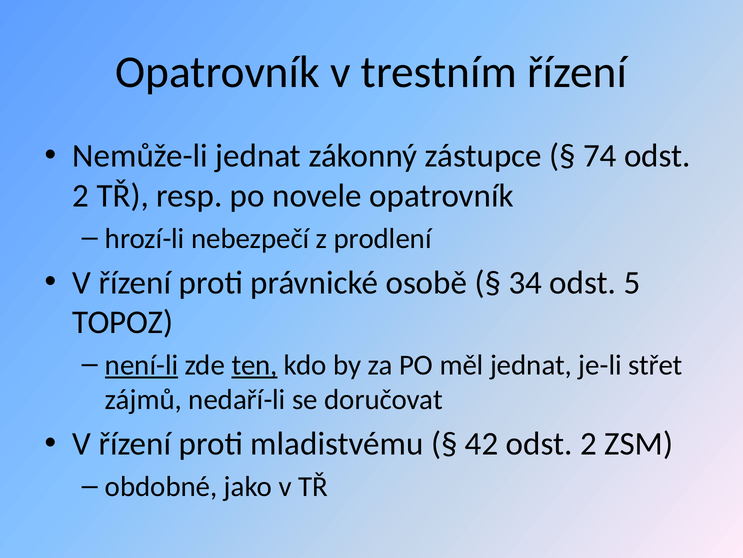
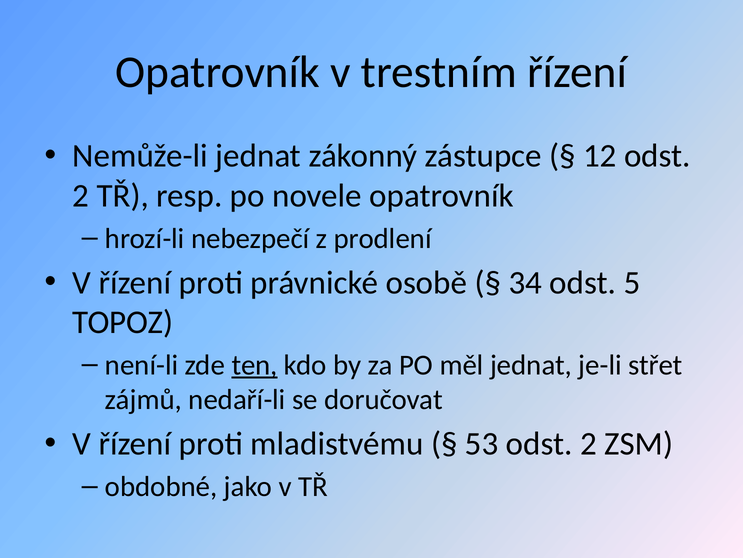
74: 74 -> 12
není-li underline: present -> none
42: 42 -> 53
